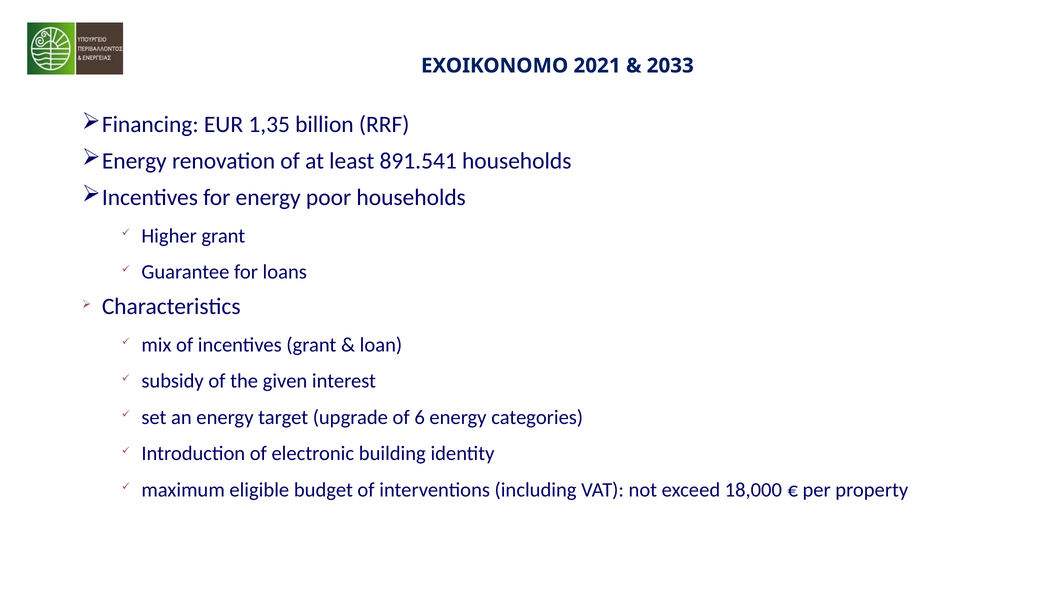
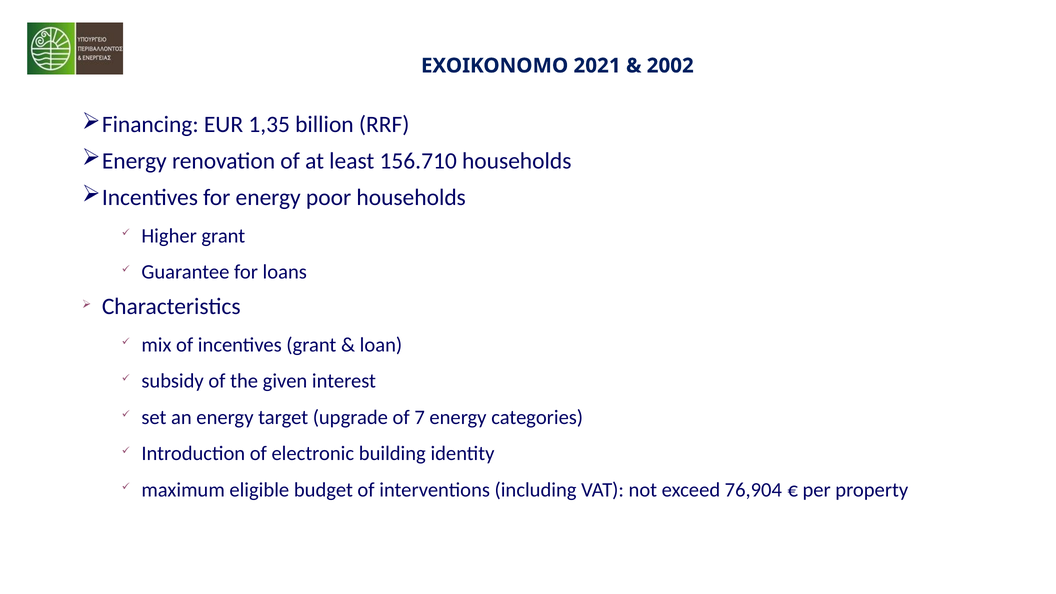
2033: 2033 -> 2002
891.541: 891.541 -> 156.710
6: 6 -> 7
18,000: 18,000 -> 76,904
